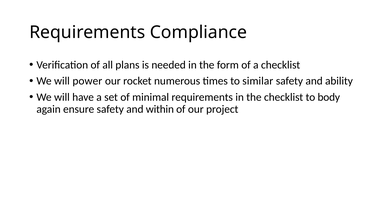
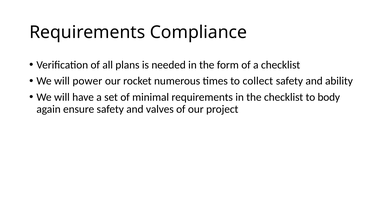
similar: similar -> collect
within: within -> valves
